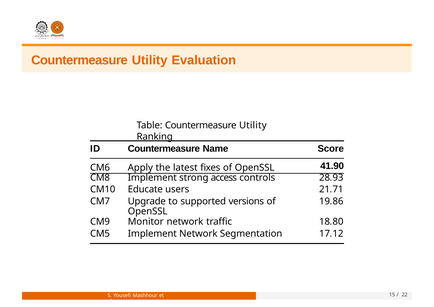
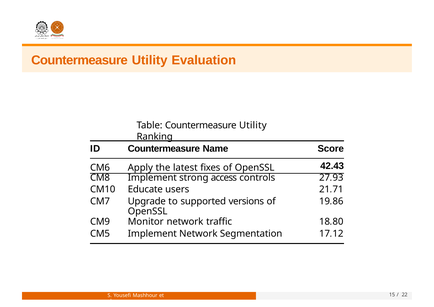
41.90: 41.90 -> 42.43
28: 28 -> 27
